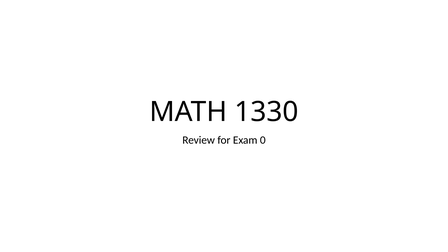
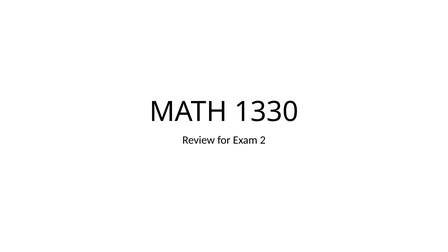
0: 0 -> 2
